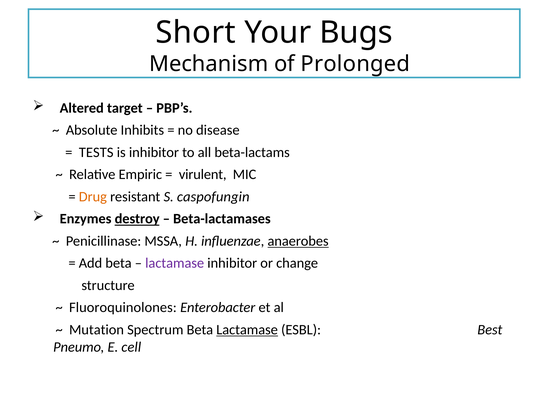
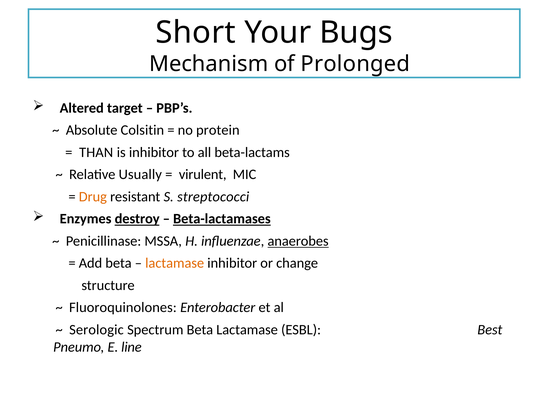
Inhibits: Inhibits -> Colsitin
disease: disease -> protein
TESTS: TESTS -> THAN
Empiric: Empiric -> Usually
caspofungin: caspofungin -> streptococci
Beta-lactamases underline: none -> present
lactamase at (175, 263) colour: purple -> orange
Mutation: Mutation -> Serologic
Lactamase at (247, 329) underline: present -> none
cell: cell -> line
